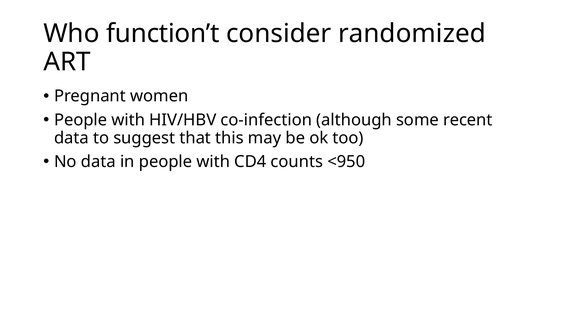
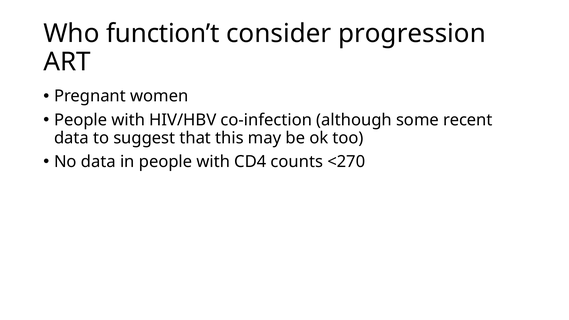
randomized: randomized -> progression
<950: <950 -> <270
